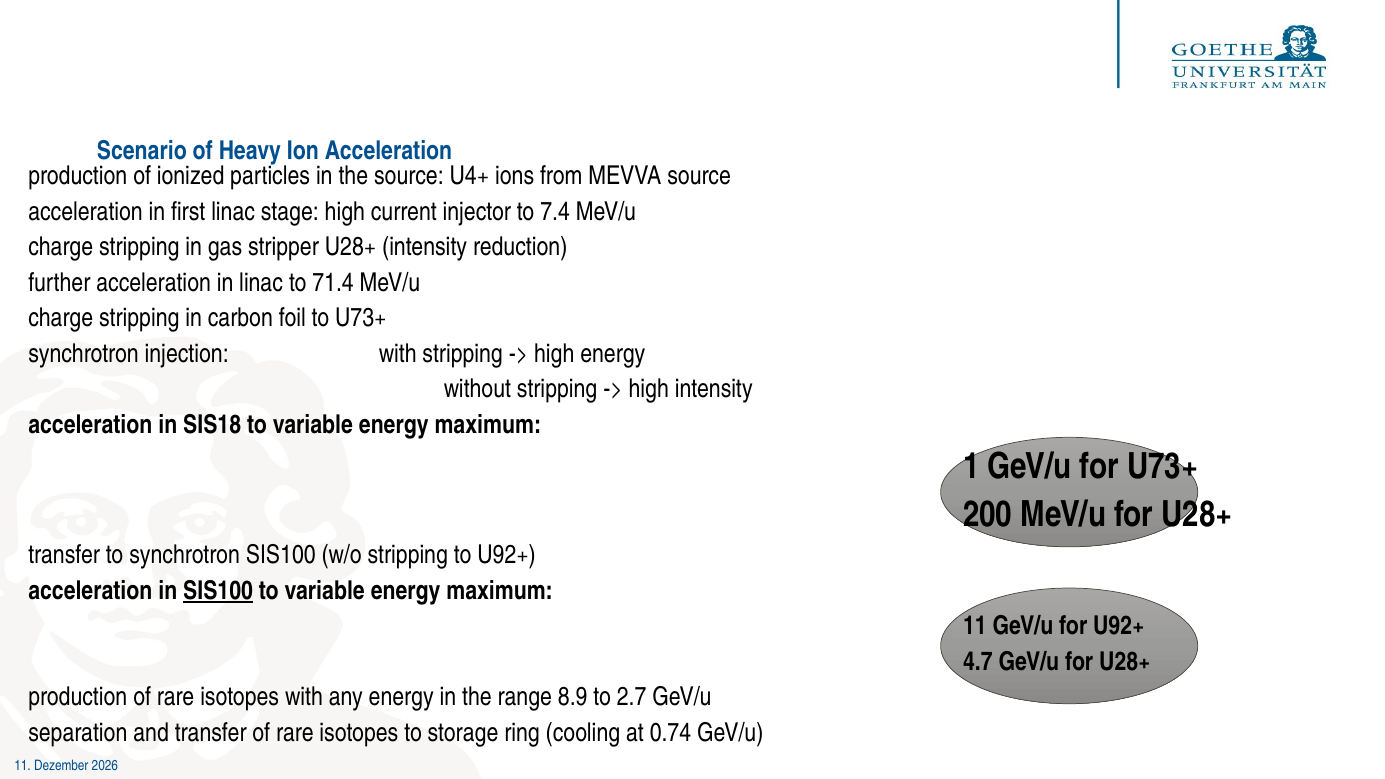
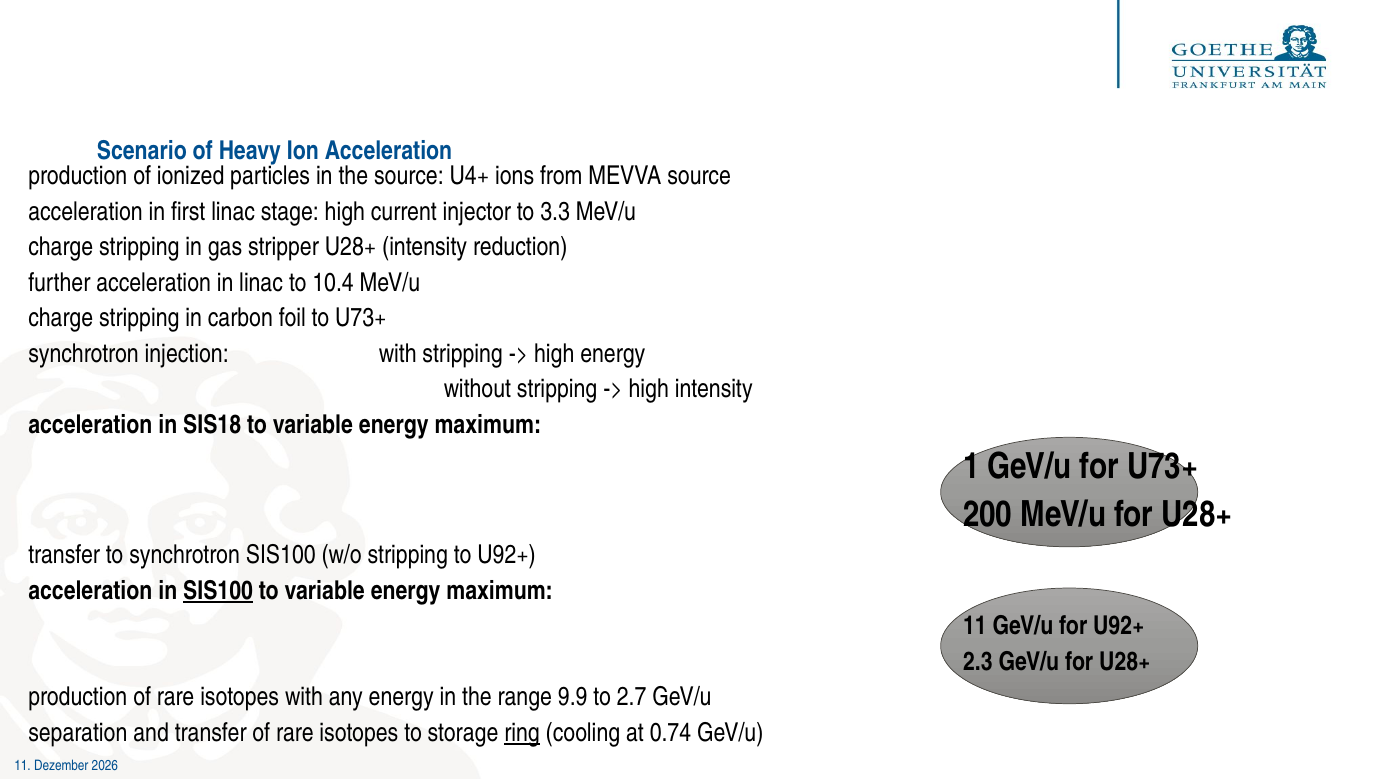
7.4: 7.4 -> 3.3
71.4: 71.4 -> 10.4
4.7: 4.7 -> 2.3
8.9: 8.9 -> 9.9
ring underline: none -> present
